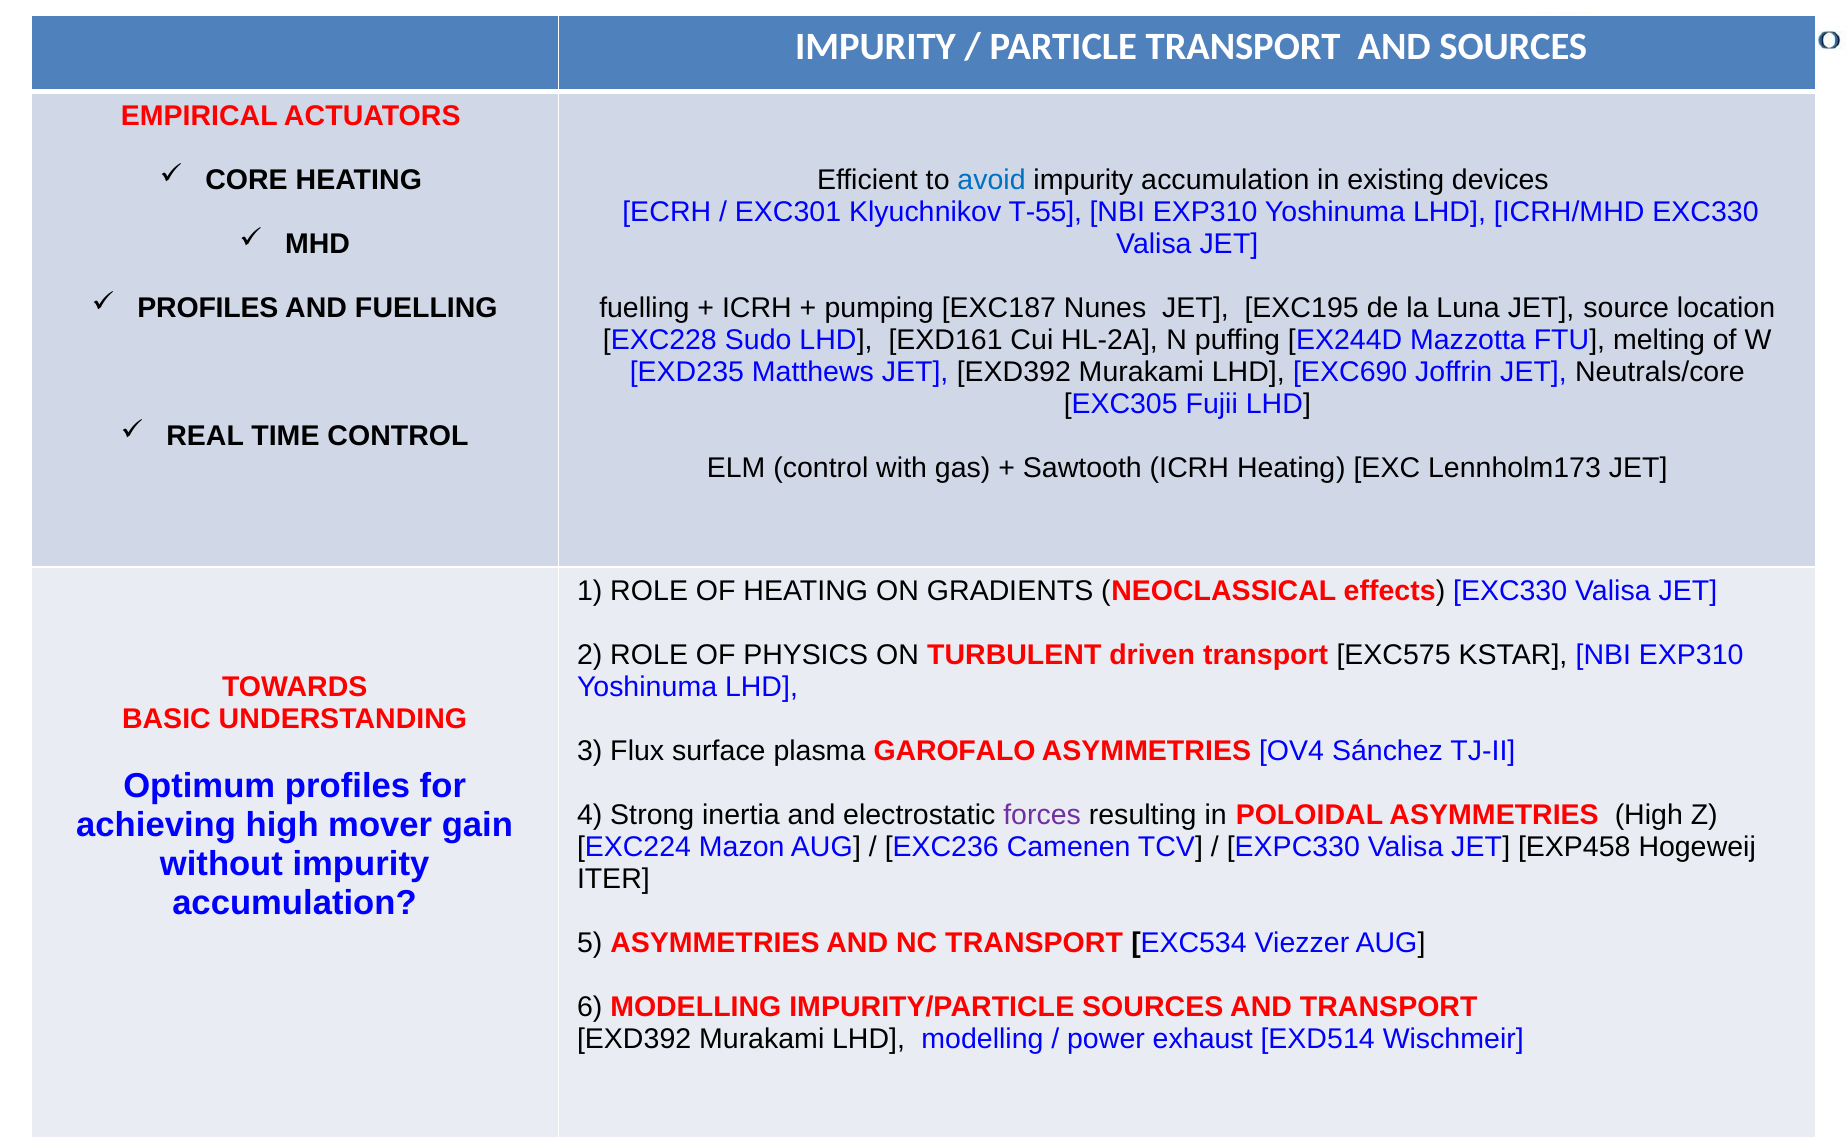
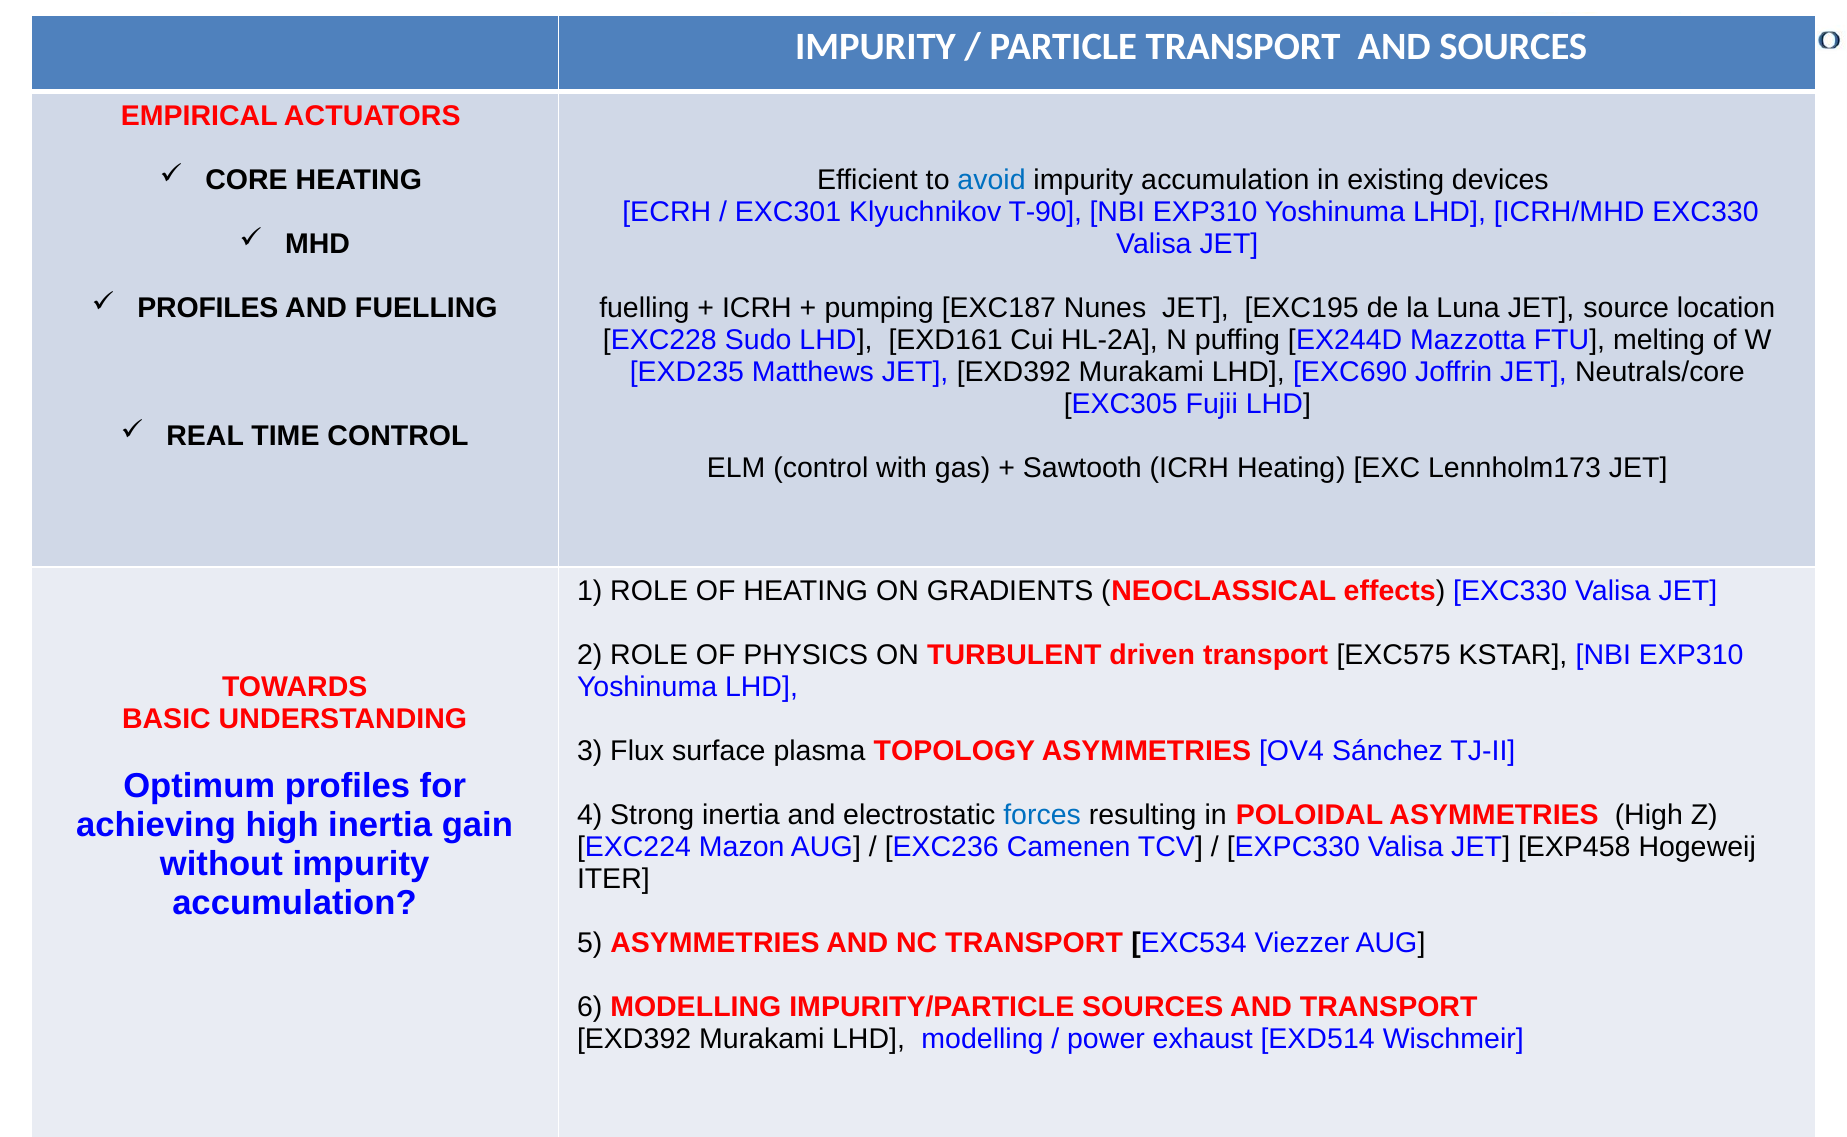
T-55: T-55 -> T-90
GAROFALO: GAROFALO -> TOPOLOGY
forces colour: purple -> blue
high mover: mover -> inertia
